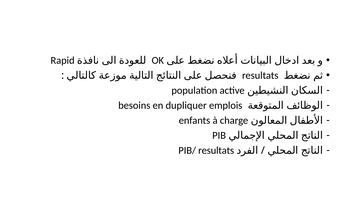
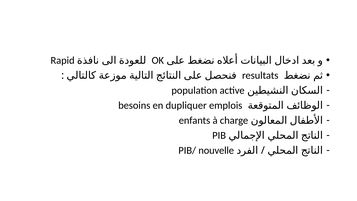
PIB/ resultats: resultats -> nouvelle
